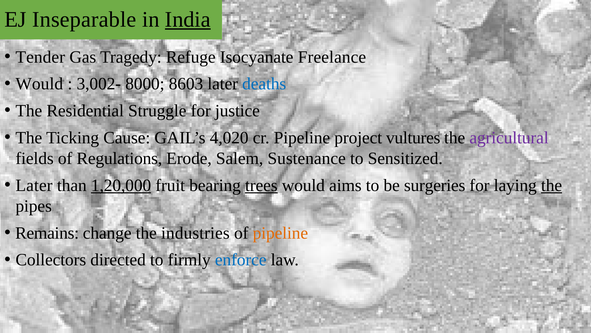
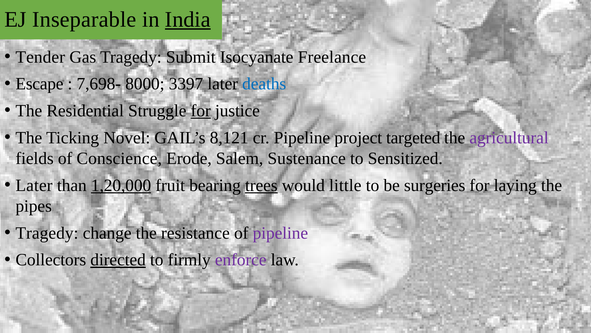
Refuge: Refuge -> Submit
Would at (39, 84): Would -> Escape
3,002-: 3,002- -> 7,698-
8603: 8603 -> 3397
for at (201, 111) underline: none -> present
Cause: Cause -> Novel
4,020: 4,020 -> 8,121
vultures: vultures -> targeted
Regulations: Regulations -> Conscience
aims: aims -> little
the at (552, 185) underline: present -> none
Remains at (47, 233): Remains -> Tragedy
industries: industries -> resistance
pipeline at (280, 233) colour: orange -> purple
directed underline: none -> present
enforce colour: blue -> purple
